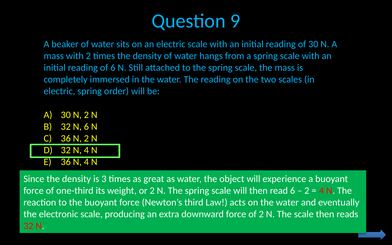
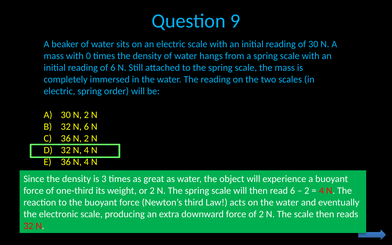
with 2: 2 -> 0
